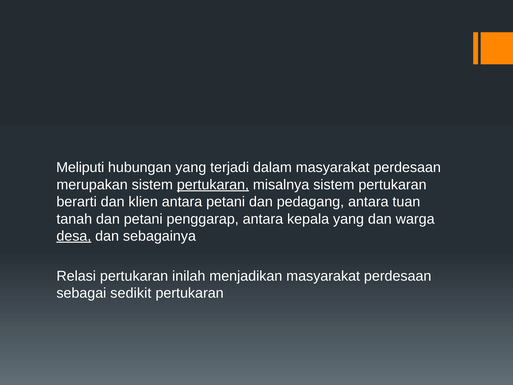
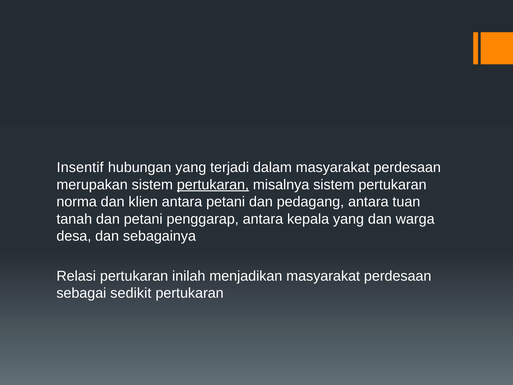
Meliputi: Meliputi -> Insentif
berarti: berarti -> norma
desa underline: present -> none
